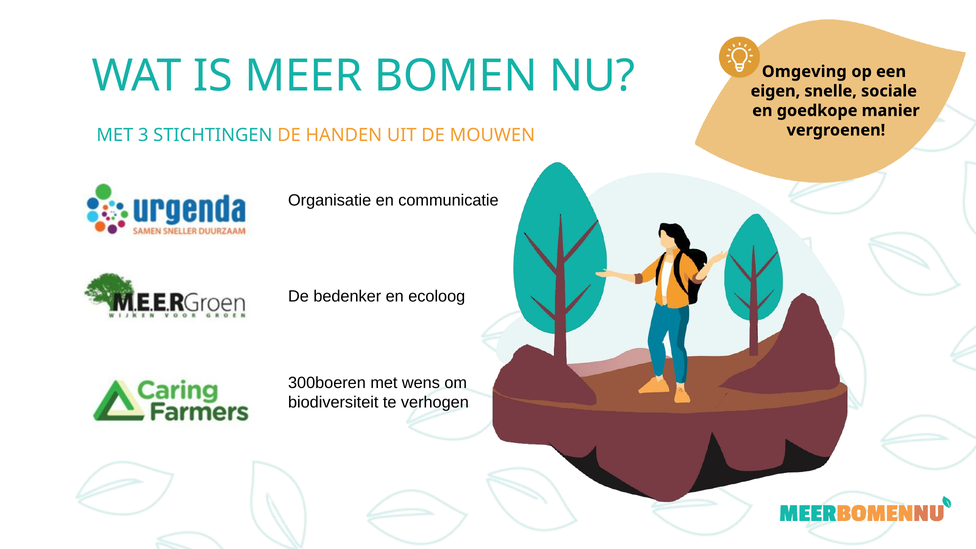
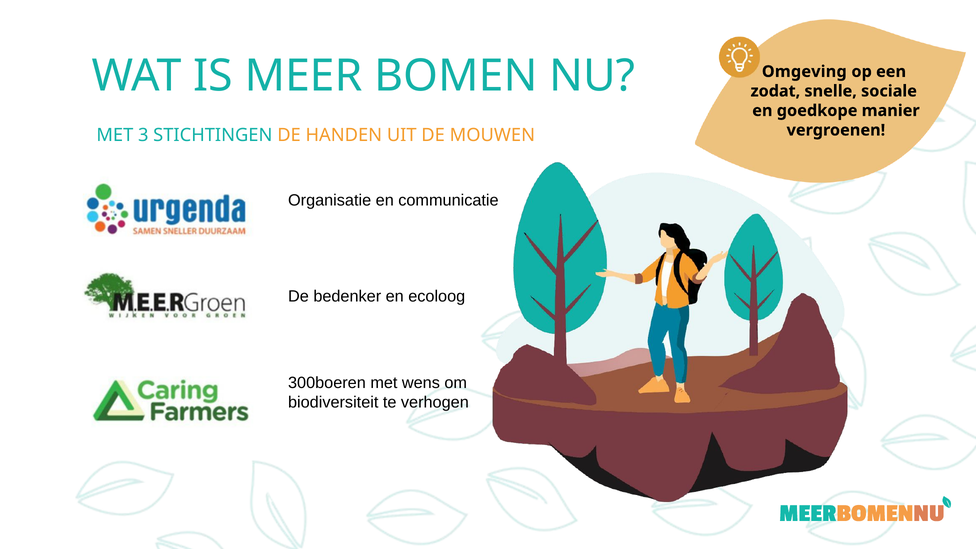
eigen: eigen -> zodat
